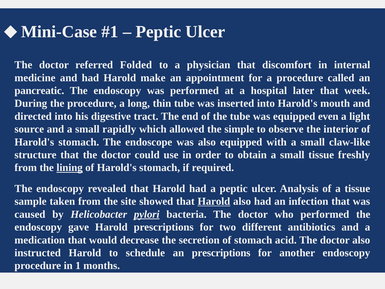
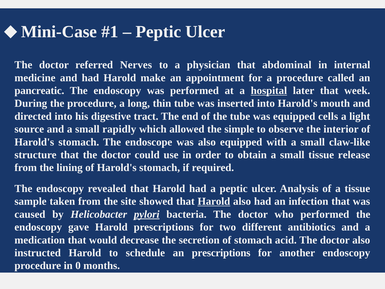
Folded: Folded -> Nerves
discomfort: discomfort -> abdominal
hospital underline: none -> present
even: even -> cells
freshly: freshly -> release
lining underline: present -> none
1: 1 -> 0
